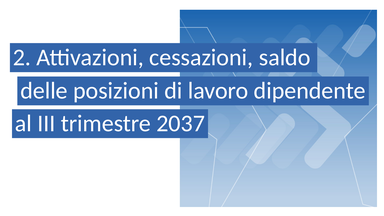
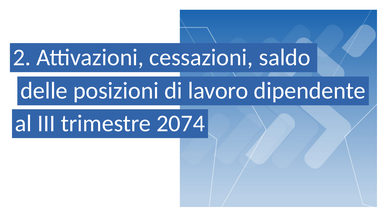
2037: 2037 -> 2074
